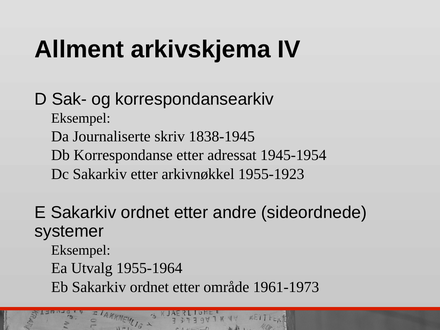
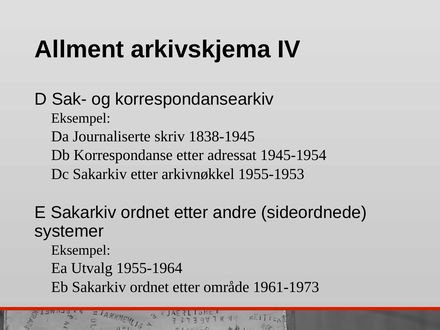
1955-1923: 1955-1923 -> 1955-1953
